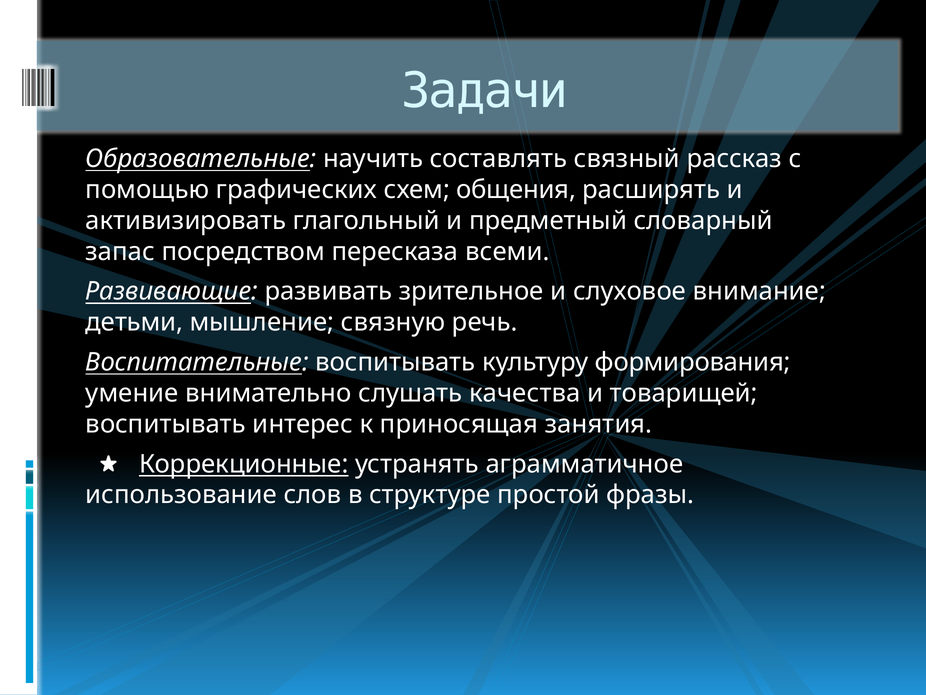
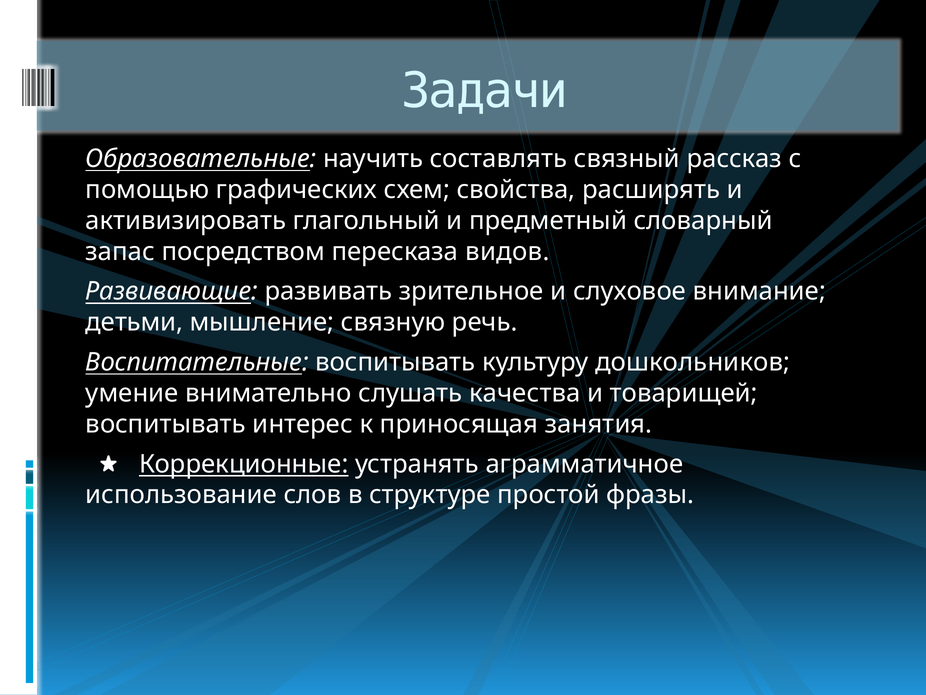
общения: общения -> свойства
всеми: всеми -> видов
формирования: формирования -> дошкольников
